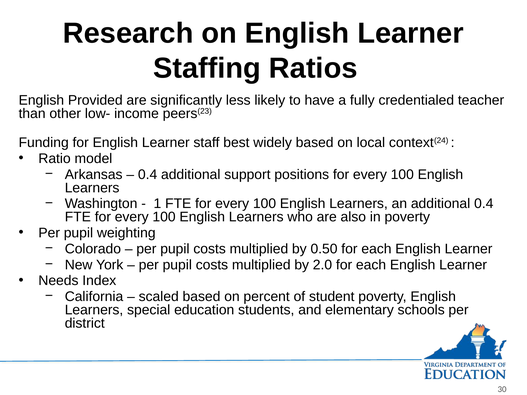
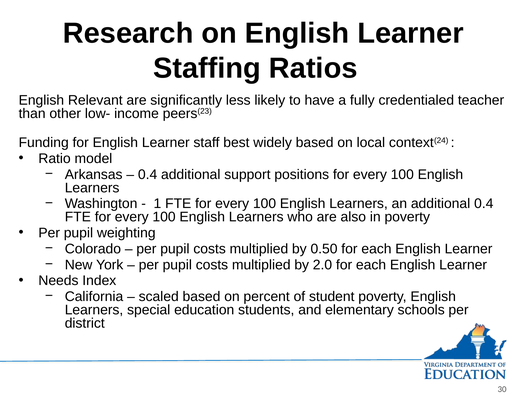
Provided: Provided -> Relevant
